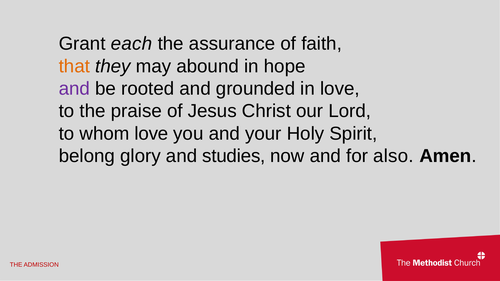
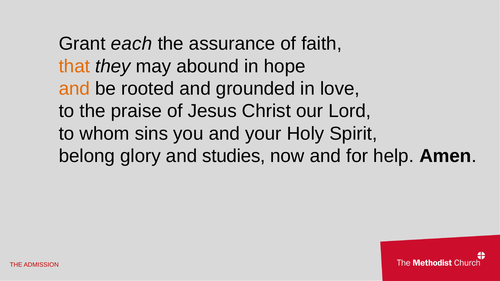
and at (74, 89) colour: purple -> orange
whom love: love -> sins
also: also -> help
